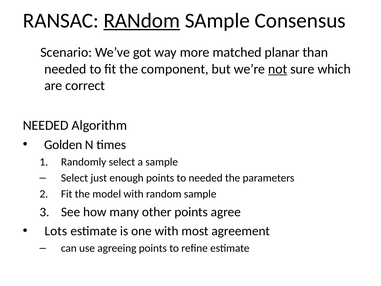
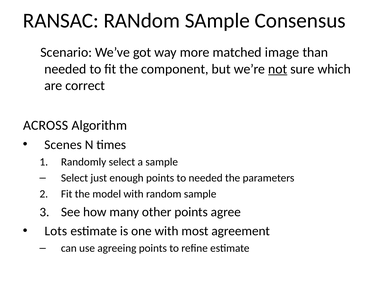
RANdom at (142, 21) underline: present -> none
planar: planar -> image
NEEDED at (46, 125): NEEDED -> ACROSS
Golden: Golden -> Scenes
